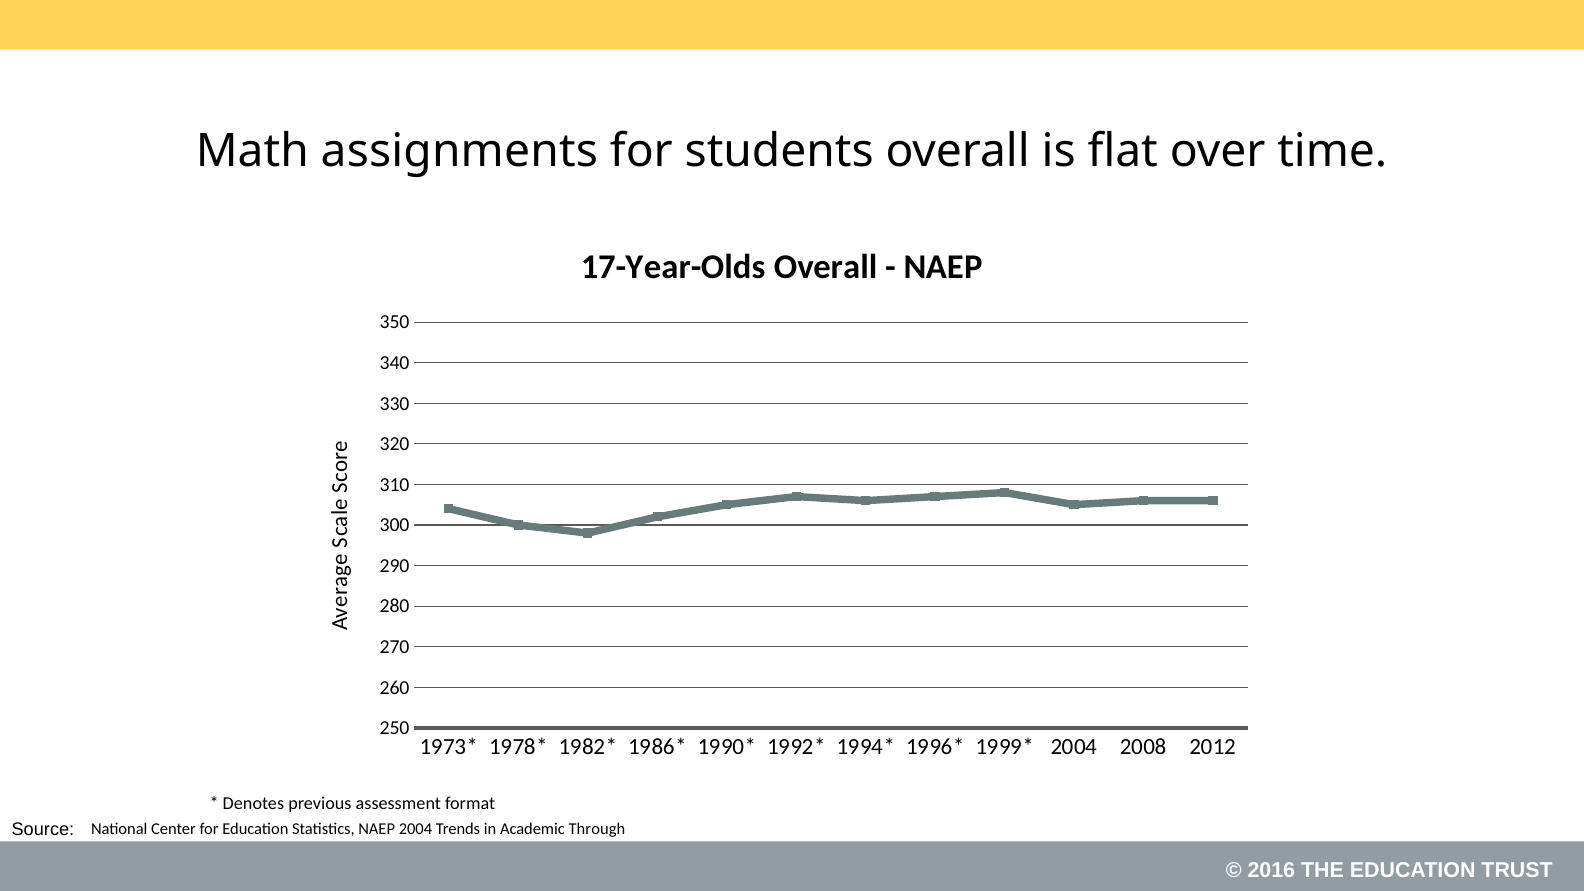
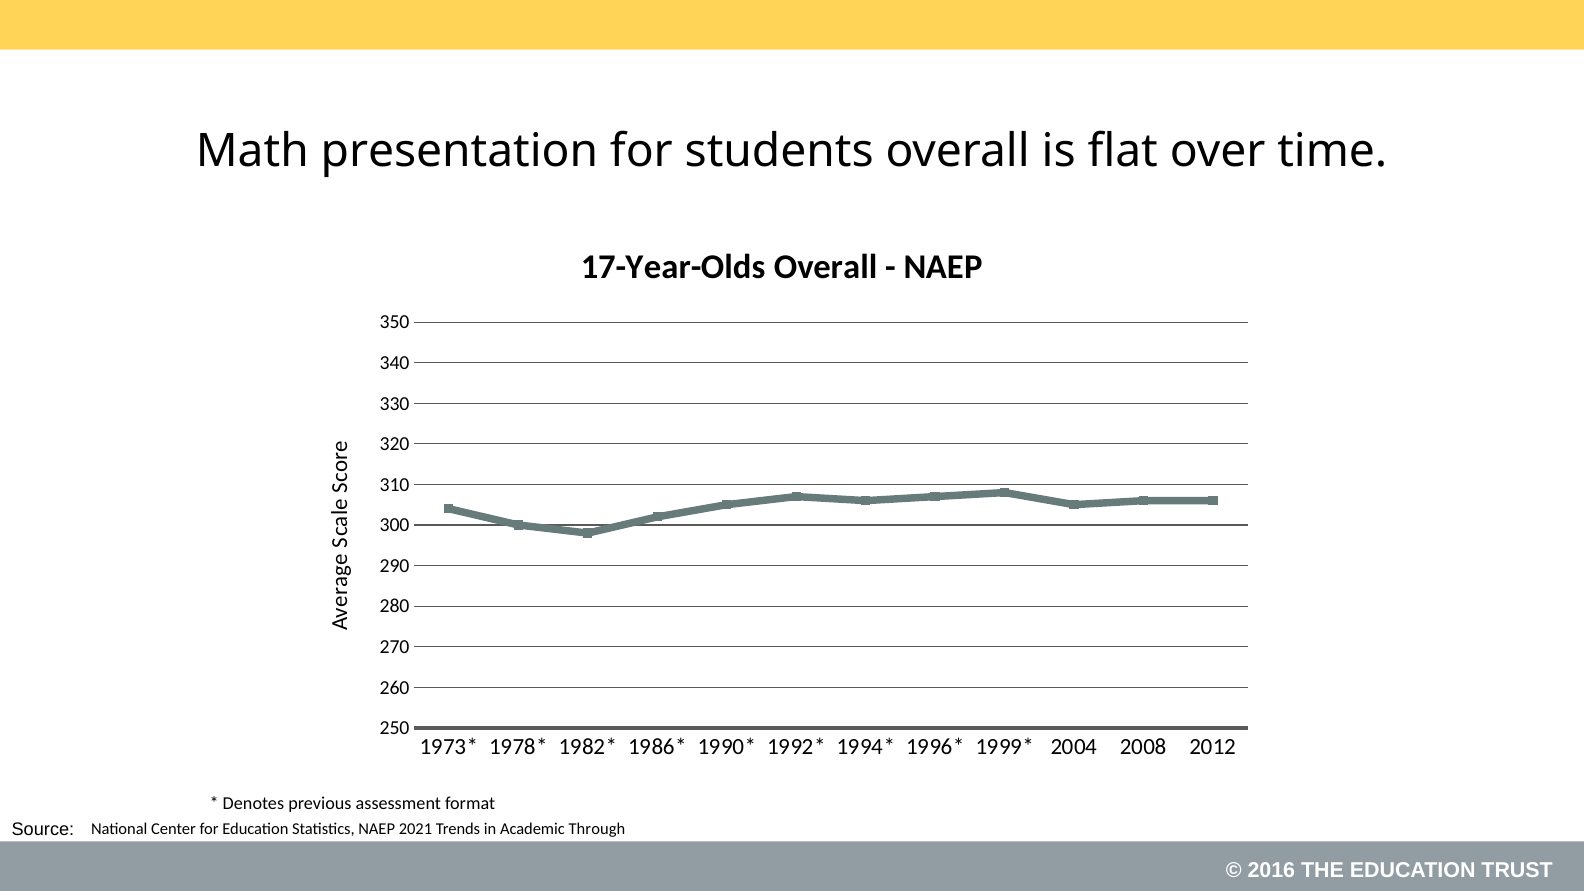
assignments: assignments -> presentation
NAEP 2004: 2004 -> 2021
